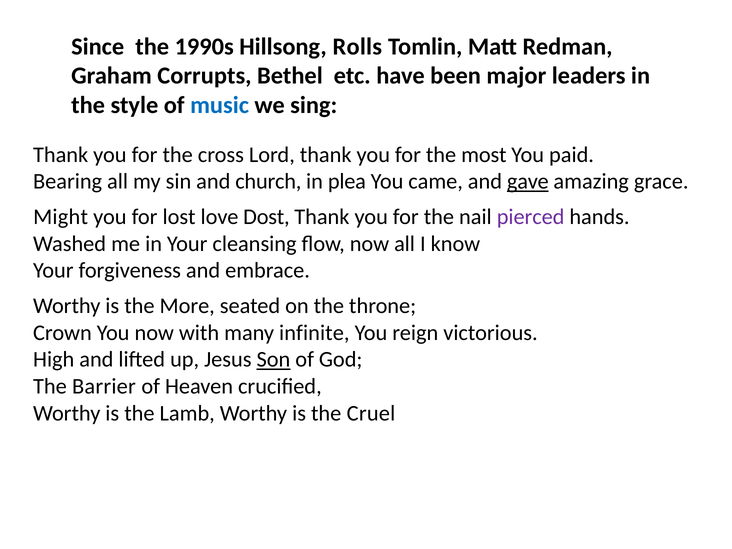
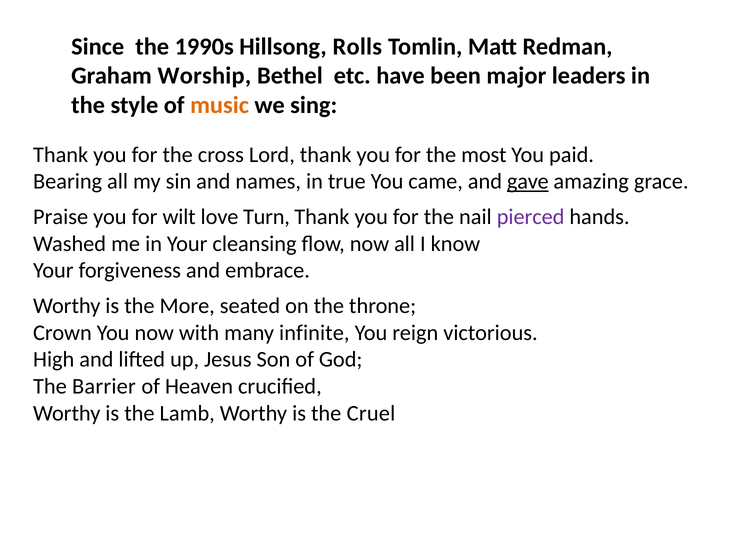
Corrupts: Corrupts -> Worship
music colour: blue -> orange
church: church -> names
plea: plea -> true
Might: Might -> Praise
lost: lost -> wilt
Dost: Dost -> Turn
Son underline: present -> none
